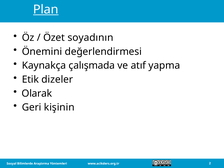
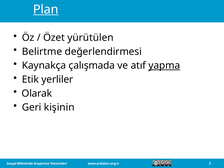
soyadının: soyadının -> yürütülen
Önemini: Önemini -> Belirtme
yapma underline: none -> present
dizeler: dizeler -> yerliler
